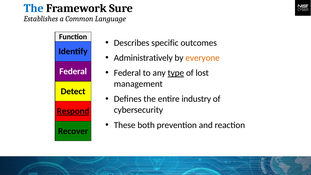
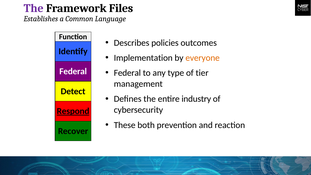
The at (34, 8) colour: blue -> purple
Sure: Sure -> Files
specific: specific -> policies
Administratively: Administratively -> Implementation
type underline: present -> none
lost: lost -> tier
